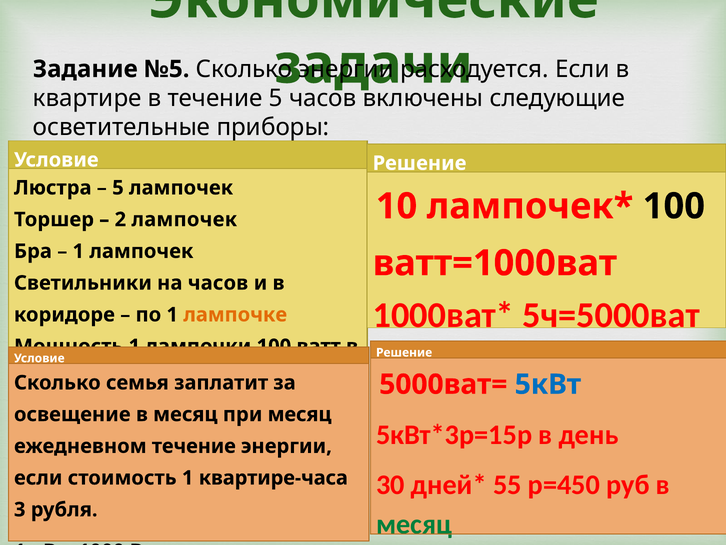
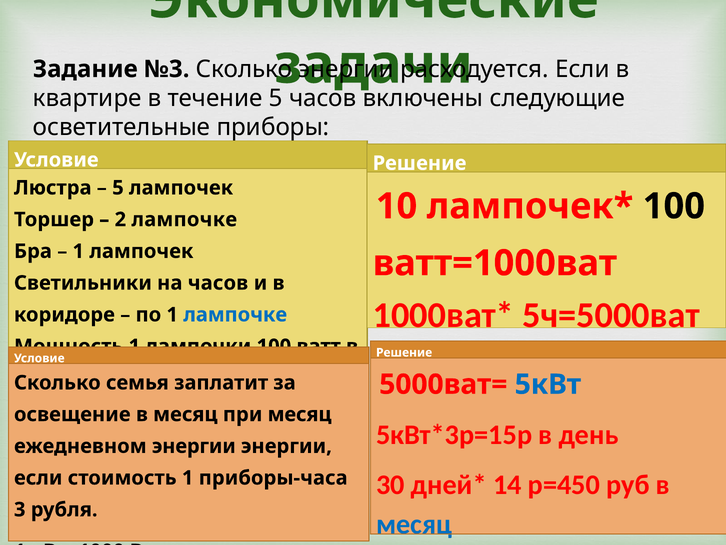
№5: №5 -> №3
2 лампочек: лампочек -> лампочке
лампочке at (235, 314) colour: orange -> blue
ежедневном течение: течение -> энергии
55: 55 -> 14
квартире-часа: квартире-часа -> приборы-часа
месяц at (414, 524) colour: green -> blue
